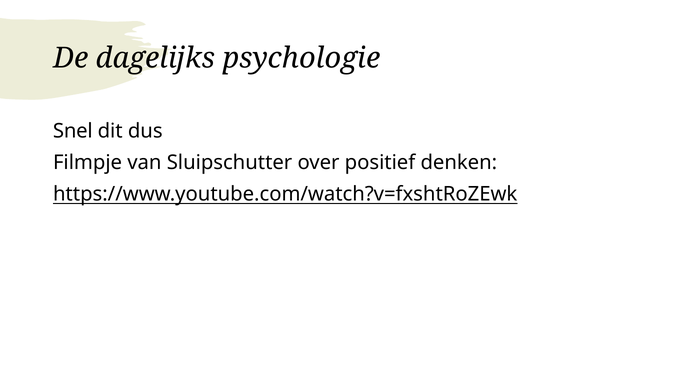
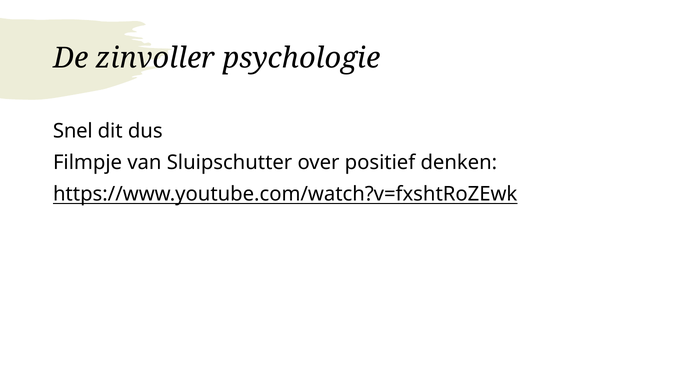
dagelijks: dagelijks -> zinvoller
